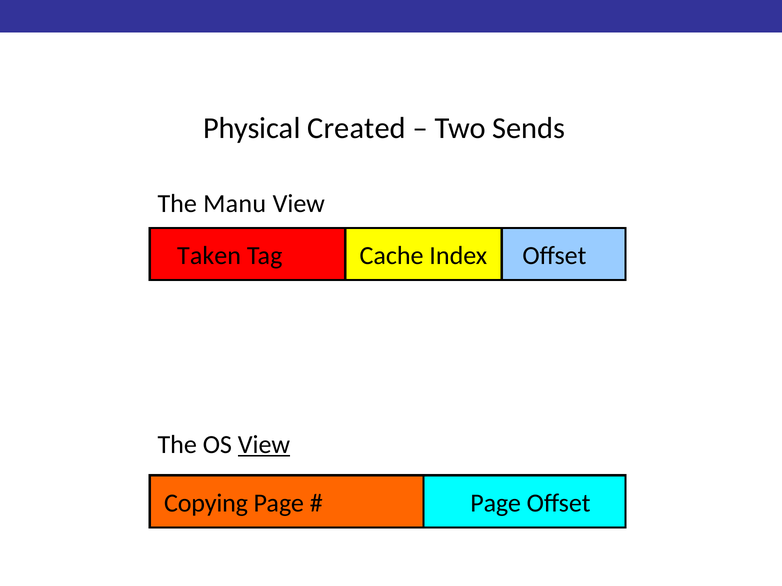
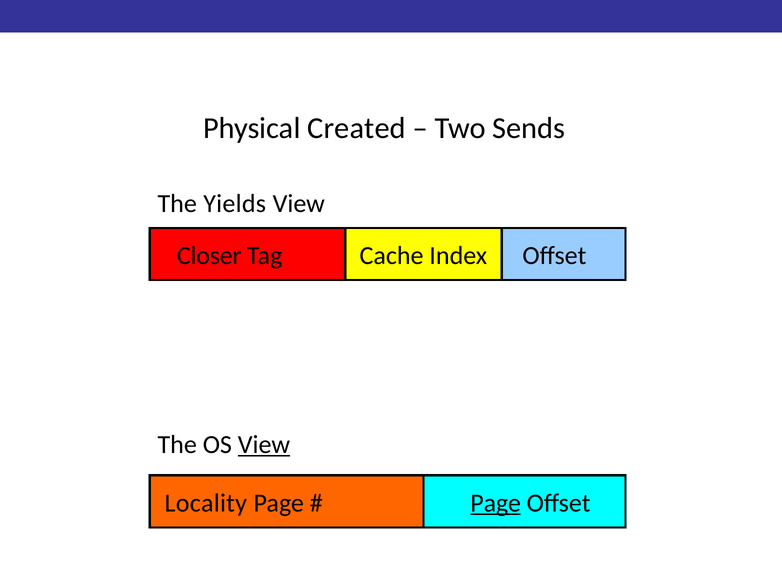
Manu: Manu -> Yields
Taken: Taken -> Closer
Copying: Copying -> Locality
Page at (496, 504) underline: none -> present
